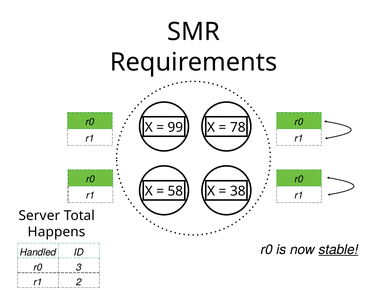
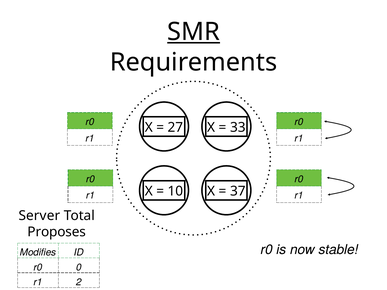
SMR underline: none -> present
99: 99 -> 27
78: 78 -> 33
58: 58 -> 10
38: 38 -> 37
Happens: Happens -> Proposes
stable underline: present -> none
Handled: Handled -> Modifies
3: 3 -> 0
